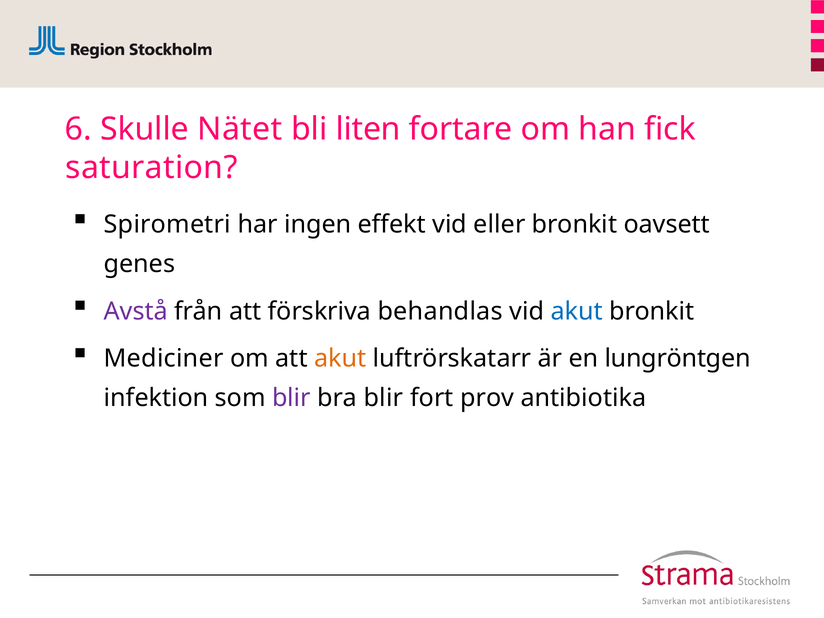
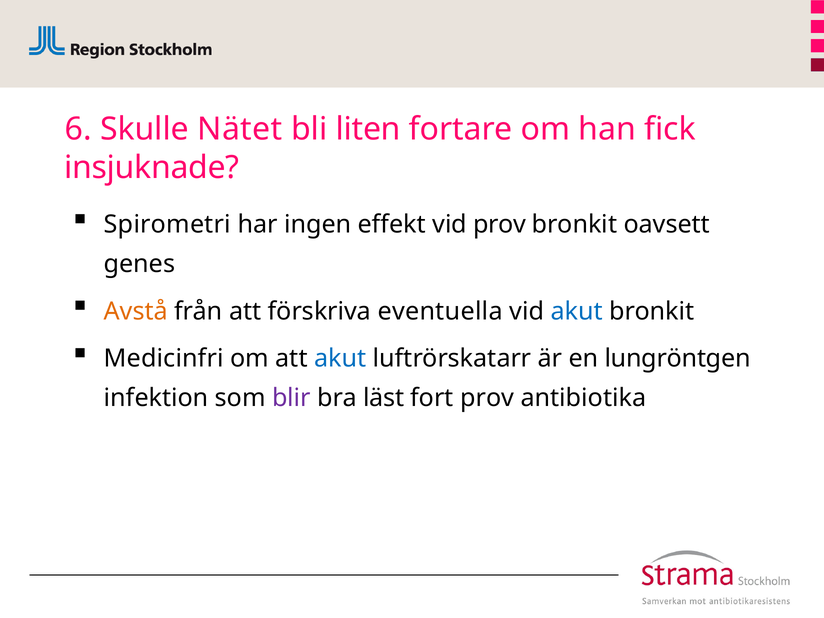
saturation: saturation -> insjuknade
vid eller: eller -> prov
Avstå colour: purple -> orange
behandlas: behandlas -> eventuella
Mediciner: Mediciner -> Medicinfri
akut at (340, 358) colour: orange -> blue
bra blir: blir -> läst
